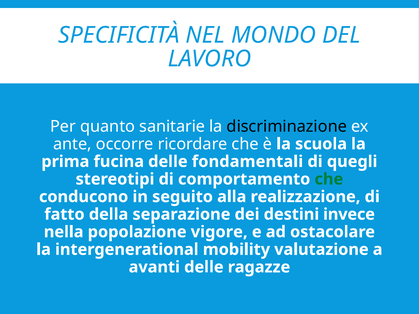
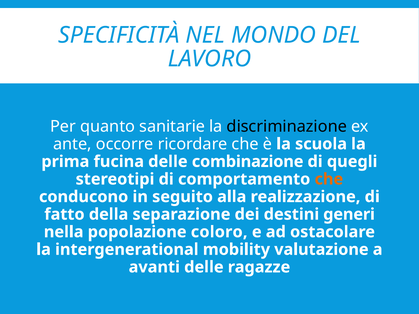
fondamentali: fondamentali -> combinazione
che at (329, 179) colour: green -> orange
invece: invece -> generi
vigore: vigore -> coloro
